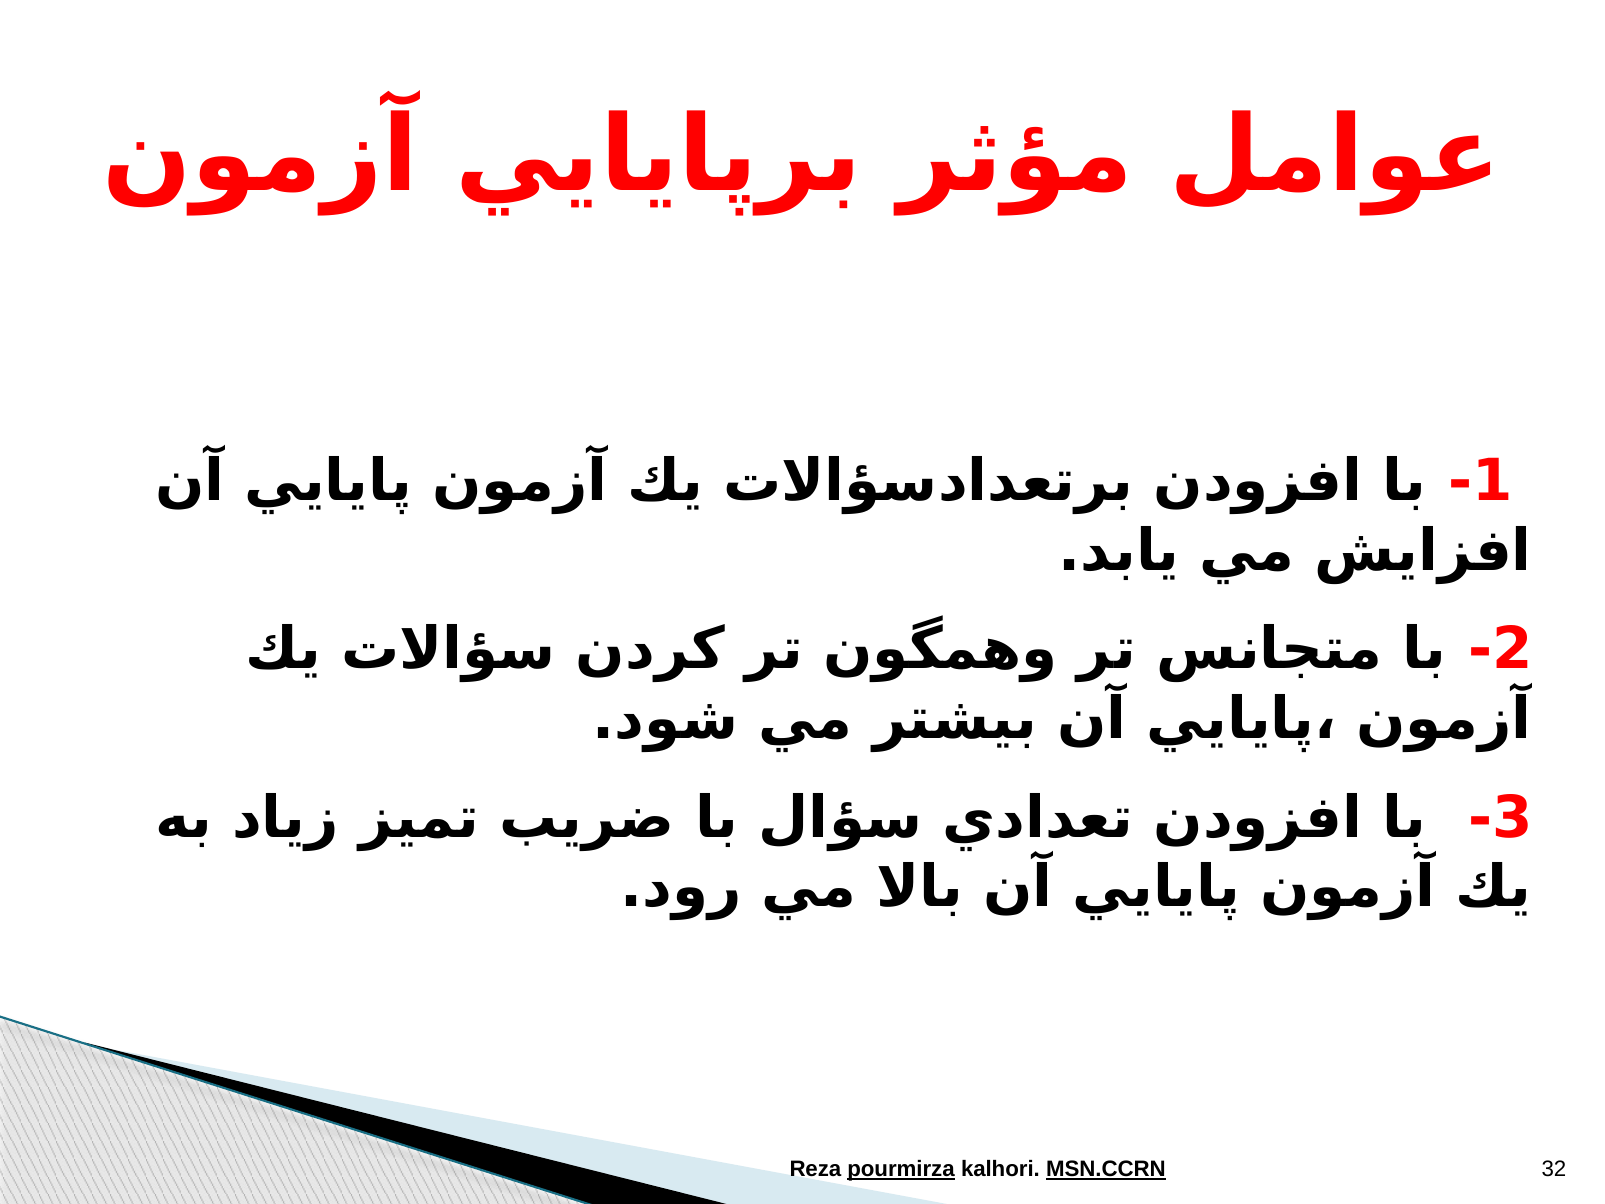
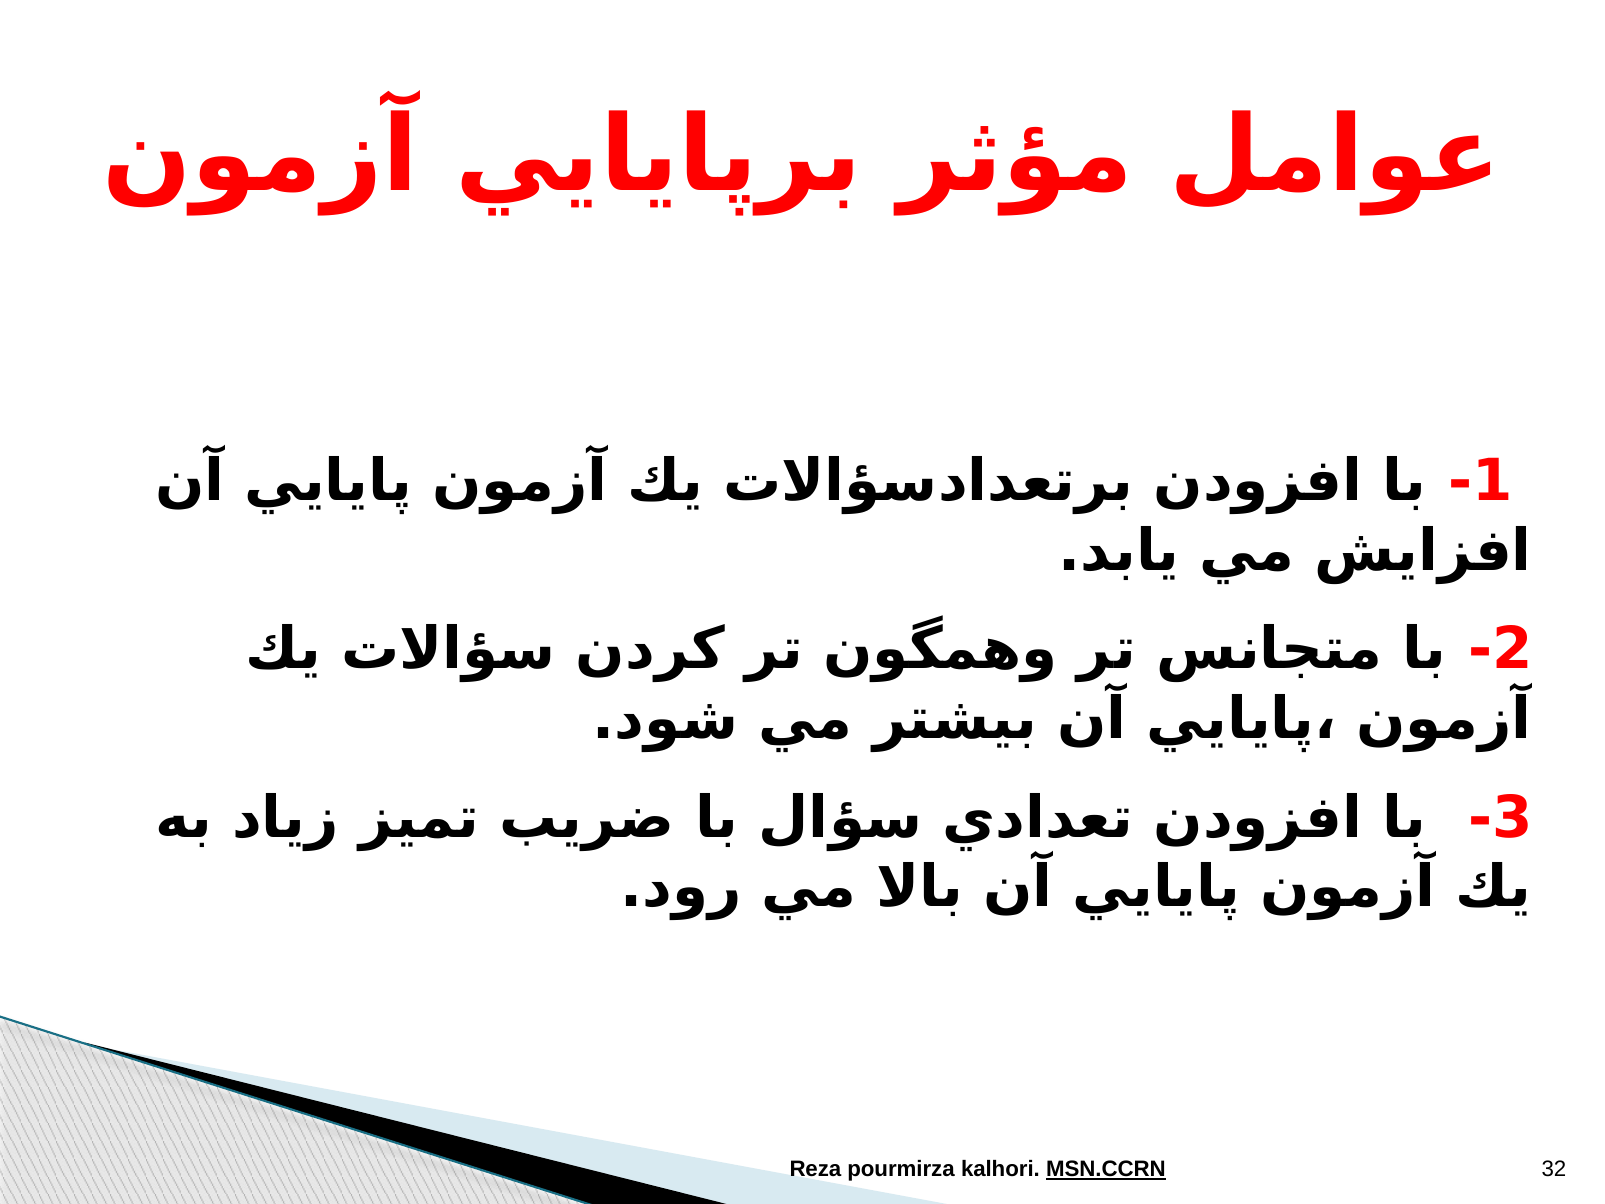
pourmirza underline: present -> none
